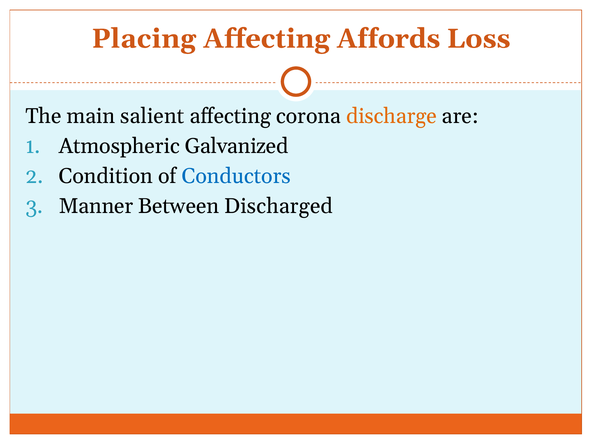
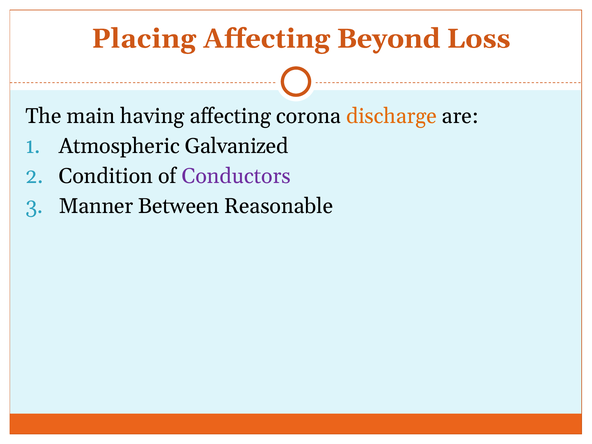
Affords: Affords -> Beyond
salient: salient -> having
Conductors colour: blue -> purple
Discharged: Discharged -> Reasonable
